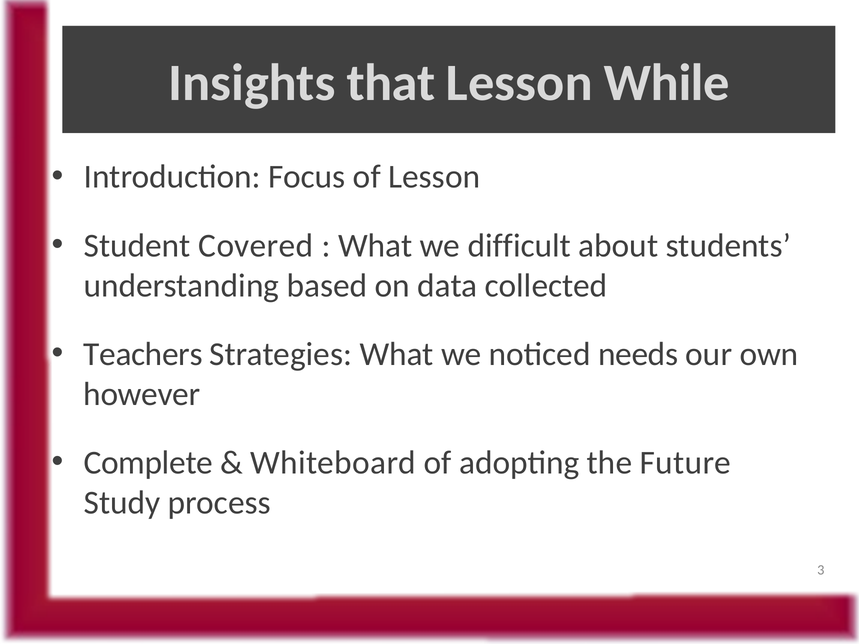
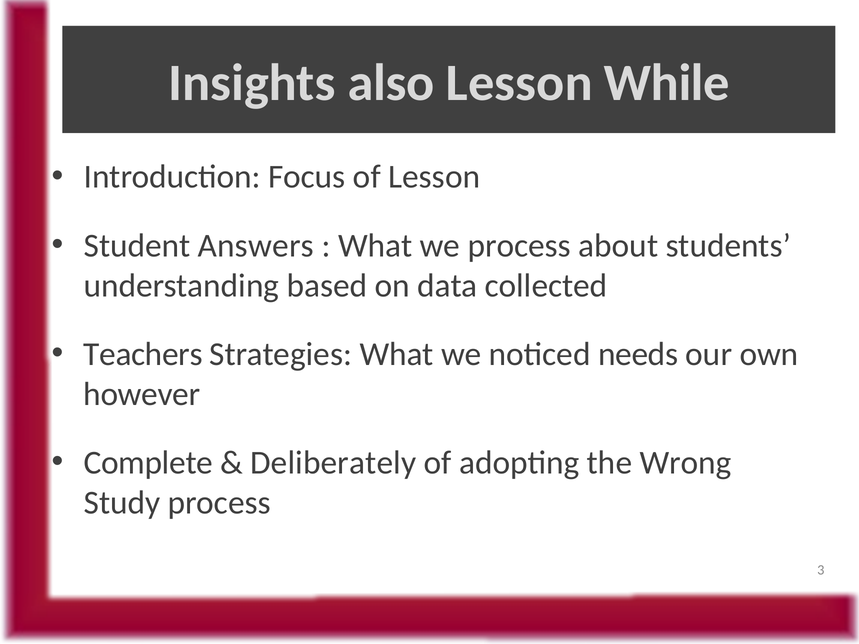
that: that -> also
Covered: Covered -> Answers
we difficult: difficult -> process
Whiteboard: Whiteboard -> Deliberately
Future: Future -> Wrong
